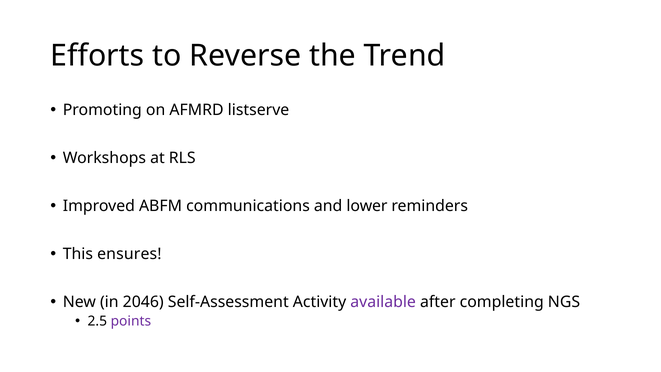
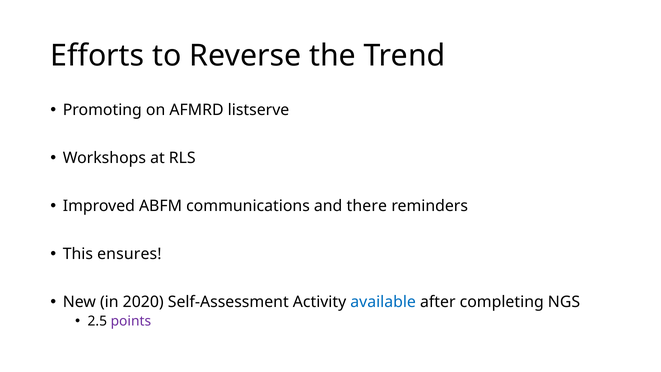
lower: lower -> there
2046: 2046 -> 2020
available colour: purple -> blue
